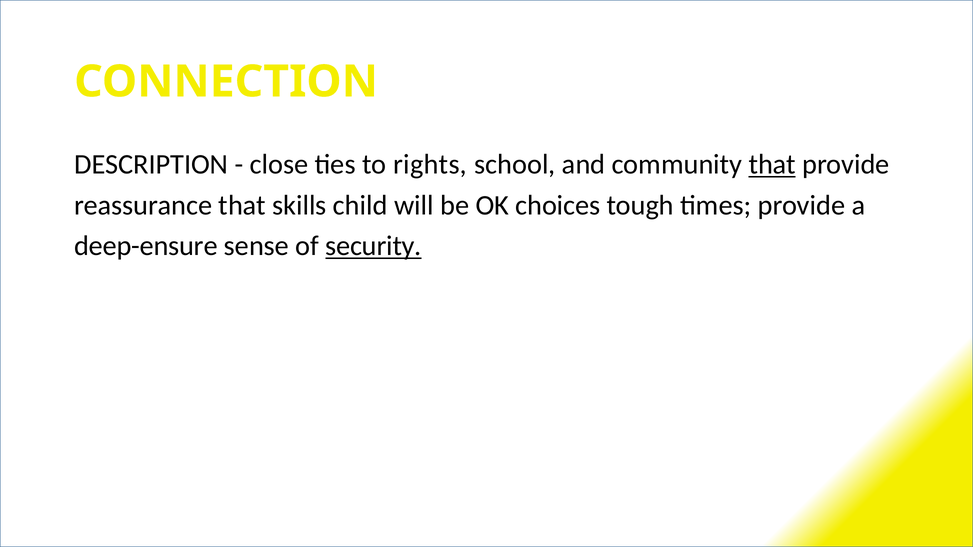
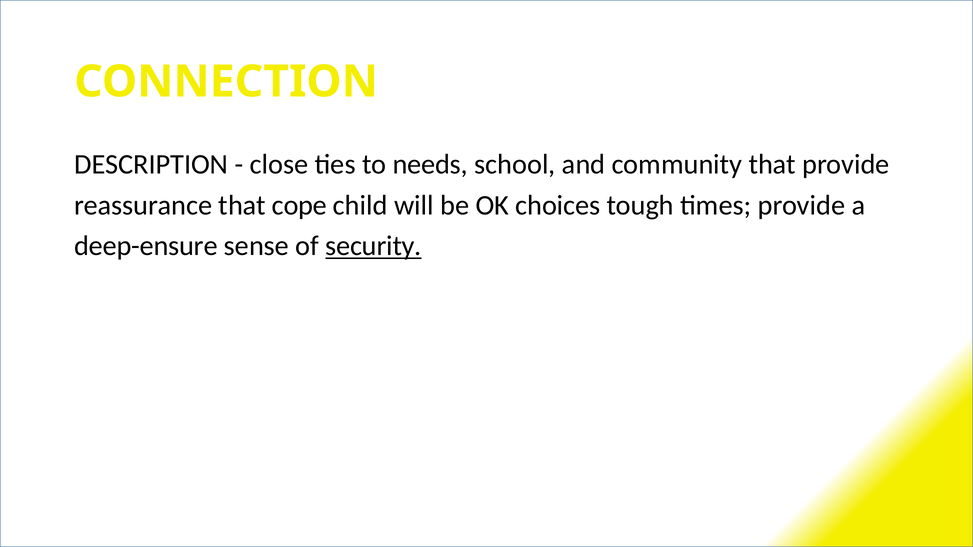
rights: rights -> needs
that at (772, 165) underline: present -> none
skills: skills -> cope
